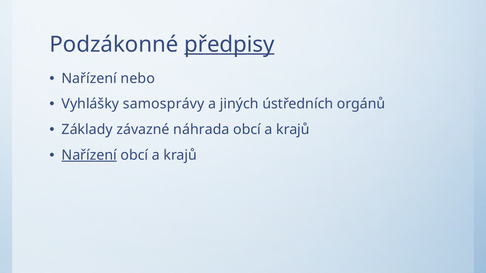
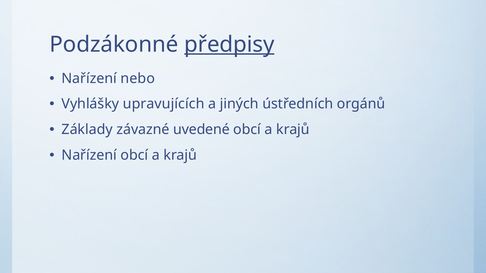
samosprávy: samosprávy -> upravujících
náhrada: náhrada -> uvedené
Nařízení at (89, 155) underline: present -> none
